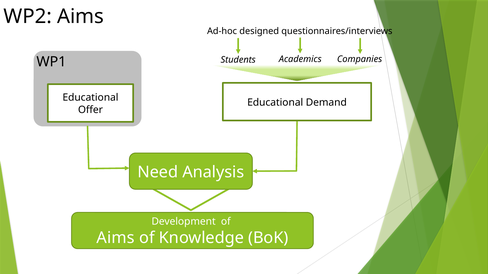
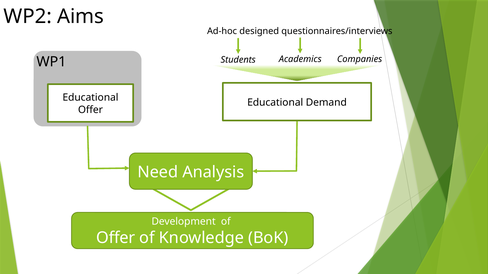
Aims at (116, 238): Aims -> Offer
